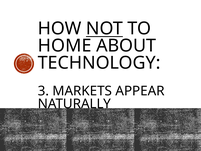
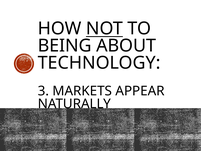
HOME: HOME -> BEING
